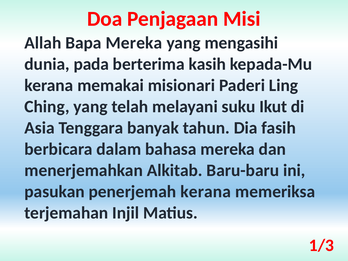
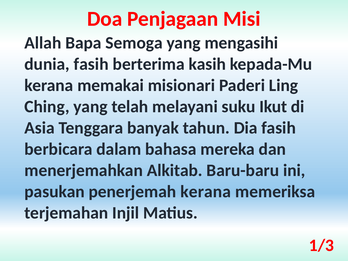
Bapa Mereka: Mereka -> Semoga
dunia pada: pada -> fasih
